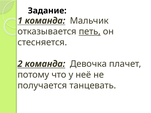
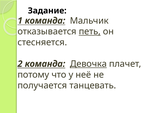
Девочка underline: none -> present
